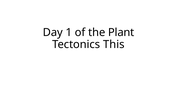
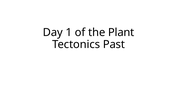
This: This -> Past
